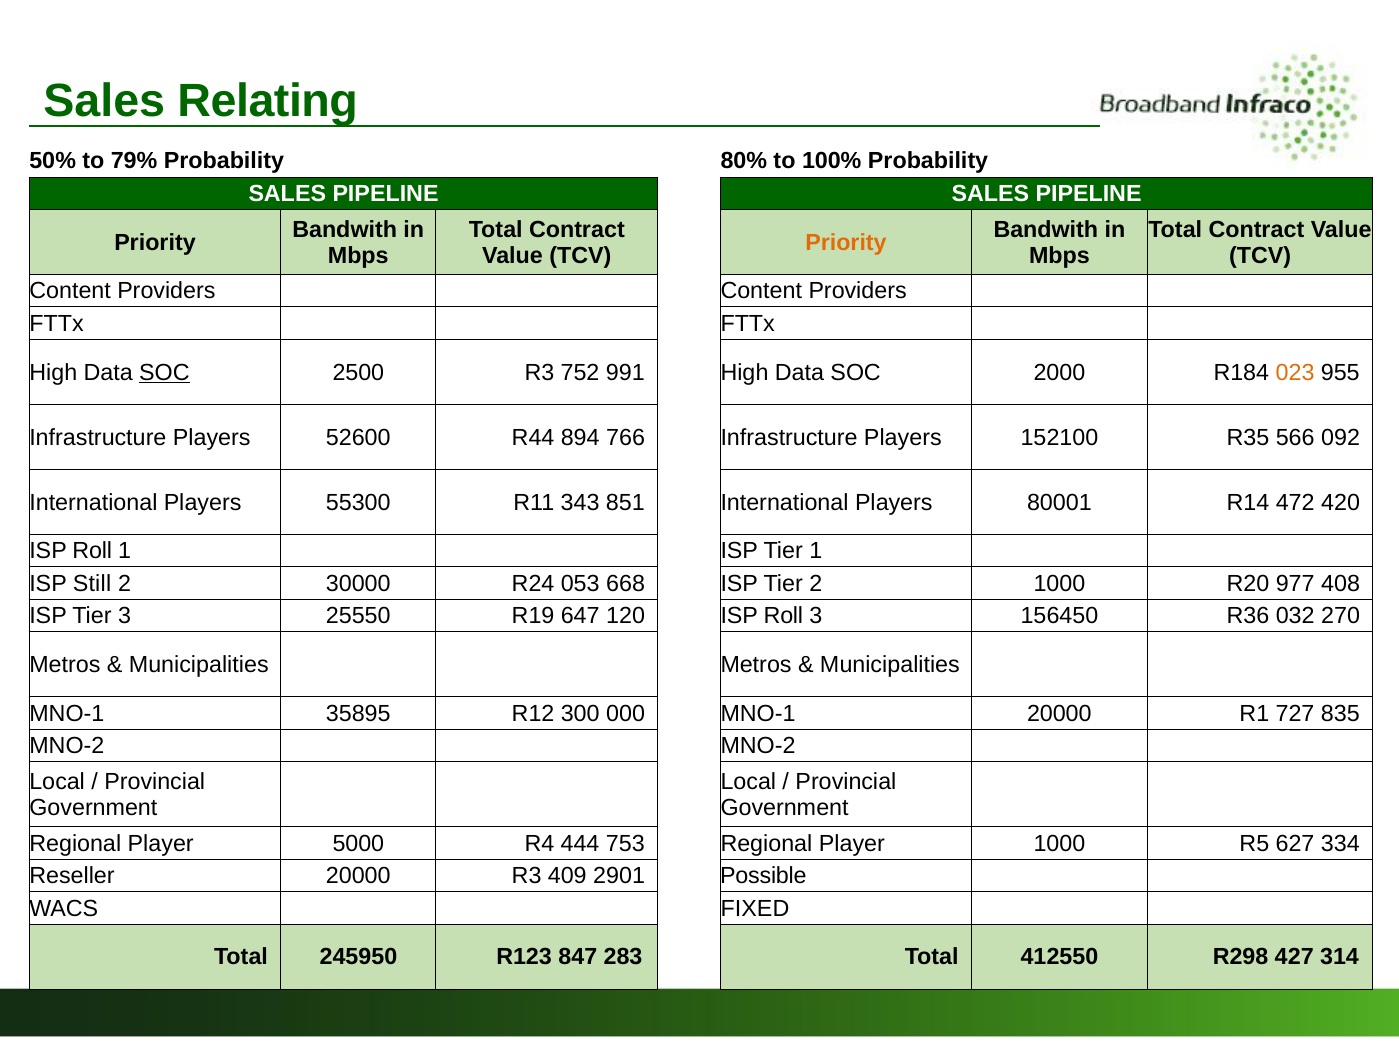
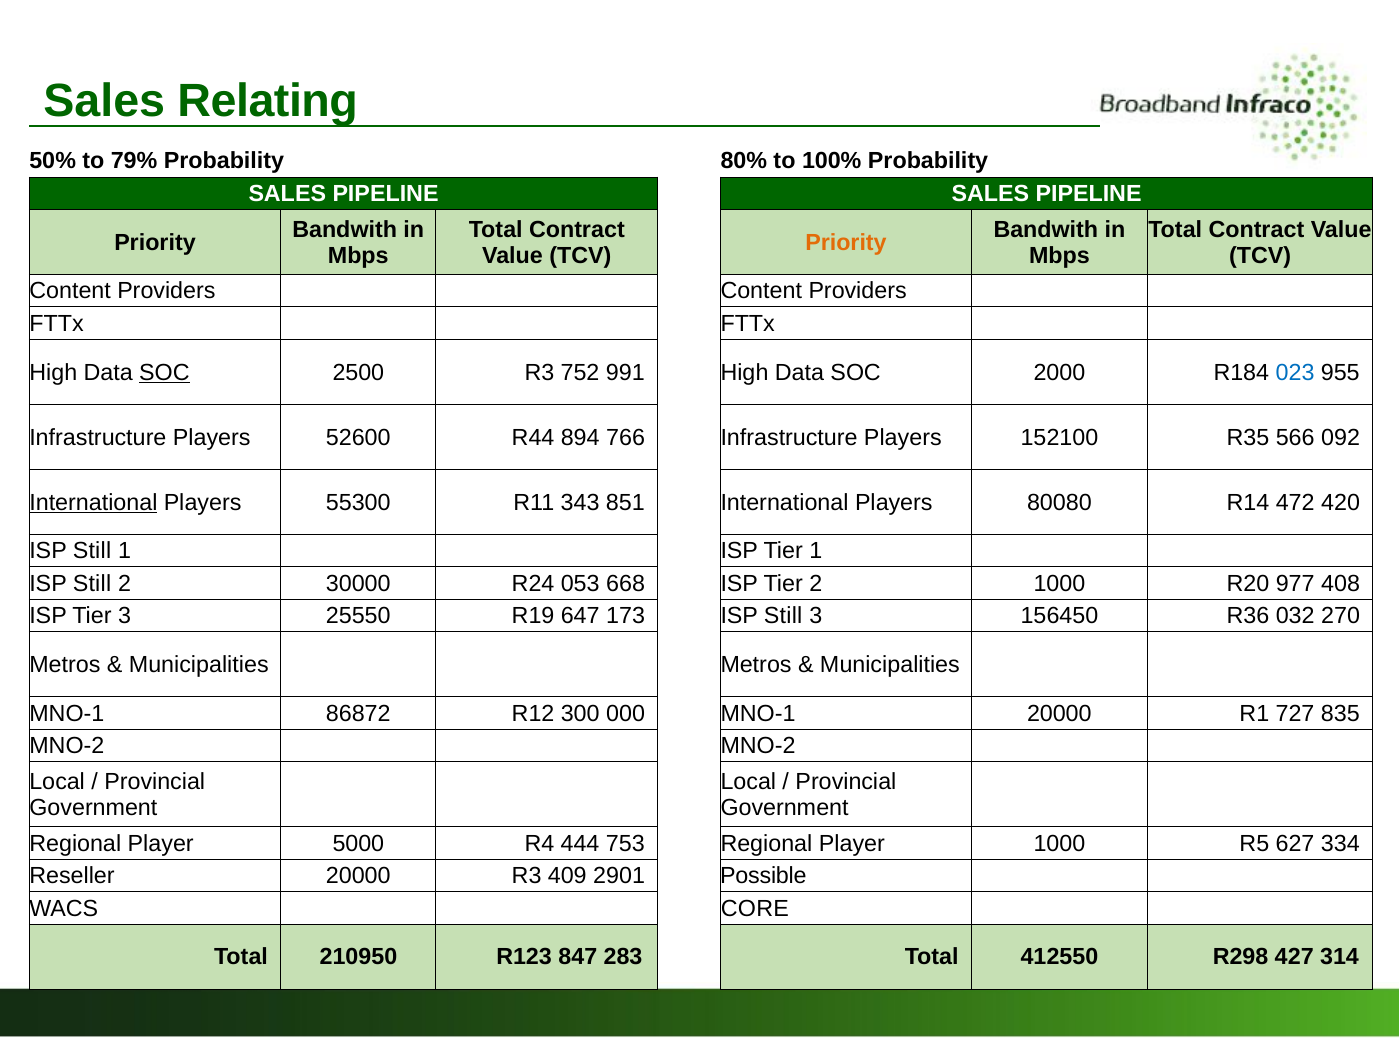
023 colour: orange -> blue
International at (93, 502) underline: none -> present
80001: 80001 -> 80080
Roll at (92, 551): Roll -> Still
120: 120 -> 173
Roll at (783, 616): Roll -> Still
35895: 35895 -> 86872
FIXED: FIXED -> CORE
245950: 245950 -> 210950
